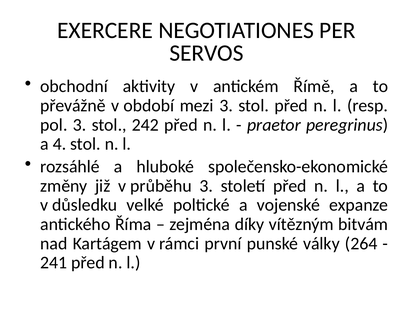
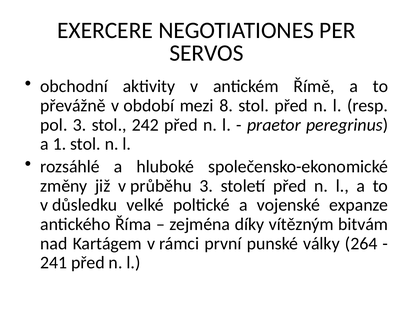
mezi 3: 3 -> 8
4: 4 -> 1
